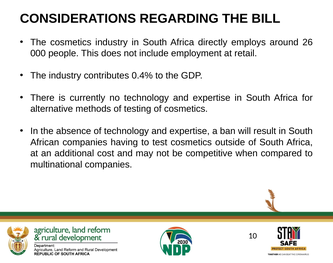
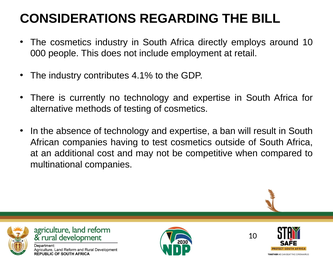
around 26: 26 -> 10
0.4%: 0.4% -> 4.1%
